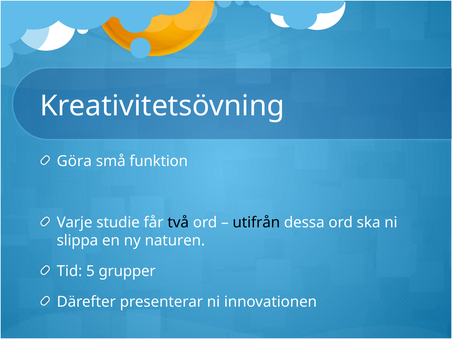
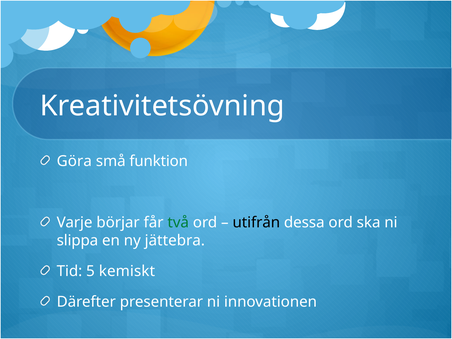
studie: studie -> börjar
två colour: black -> green
naturen: naturen -> jättebra
grupper: grupper -> kemiskt
